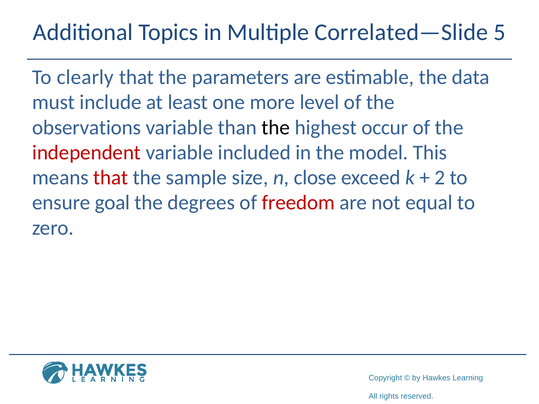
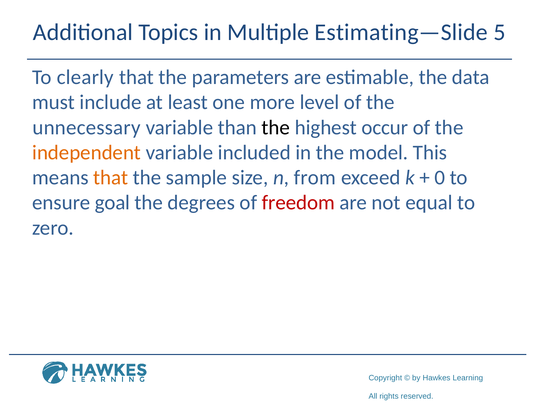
Correlated—Slide: Correlated—Slide -> Estimating—Slide
observations: observations -> unnecessary
independent colour: red -> orange
that at (111, 178) colour: red -> orange
close: close -> from
2: 2 -> 0
